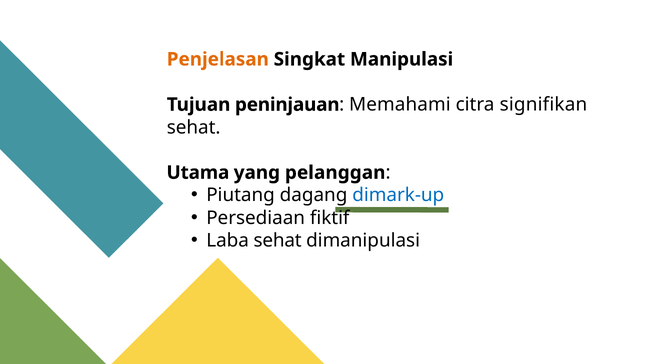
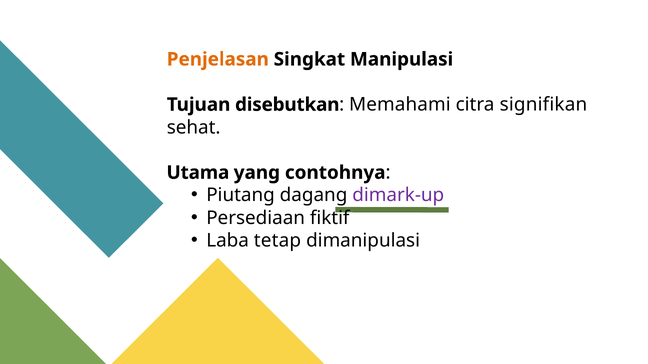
peninjauan: peninjauan -> disebutkan
pelanggan: pelanggan -> contohnya
dimark-up colour: blue -> purple
Laba sehat: sehat -> tetap
